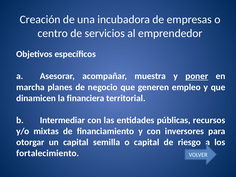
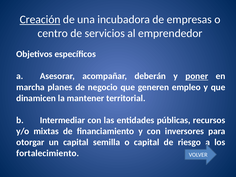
Creación underline: none -> present
muestra: muestra -> deberán
financiera: financiera -> mantener
